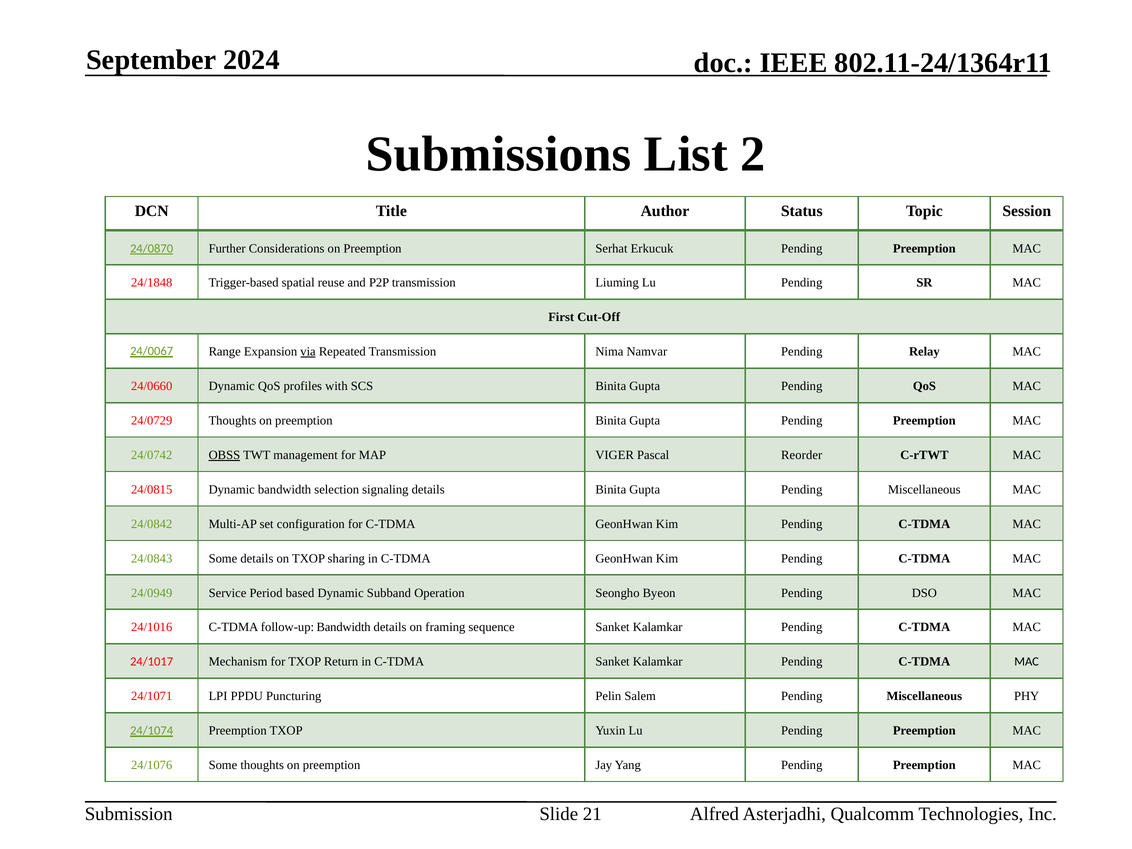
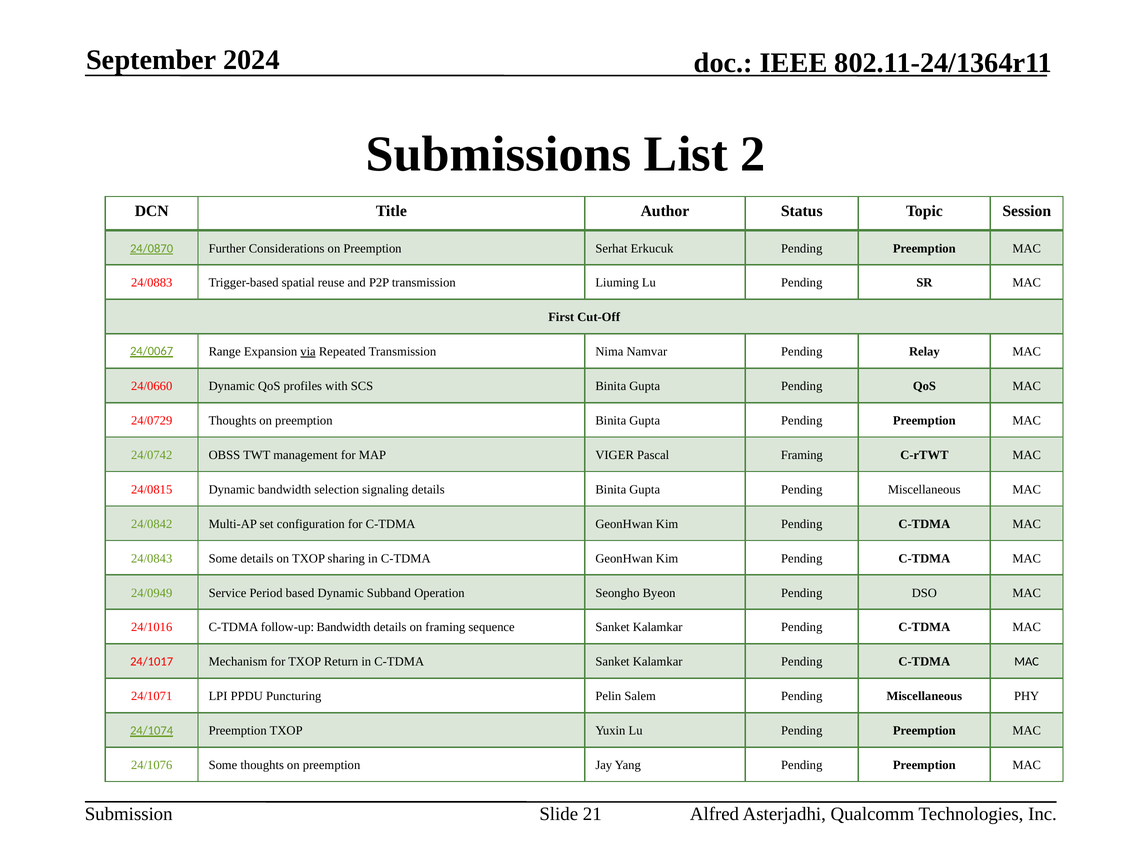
24/1848: 24/1848 -> 24/0883
OBSS underline: present -> none
Pascal Reorder: Reorder -> Framing
